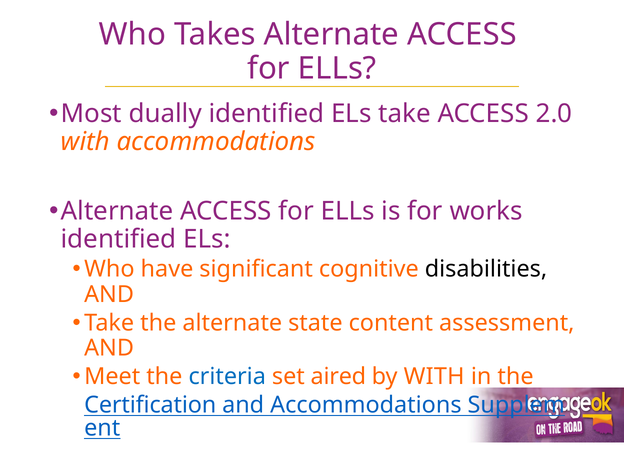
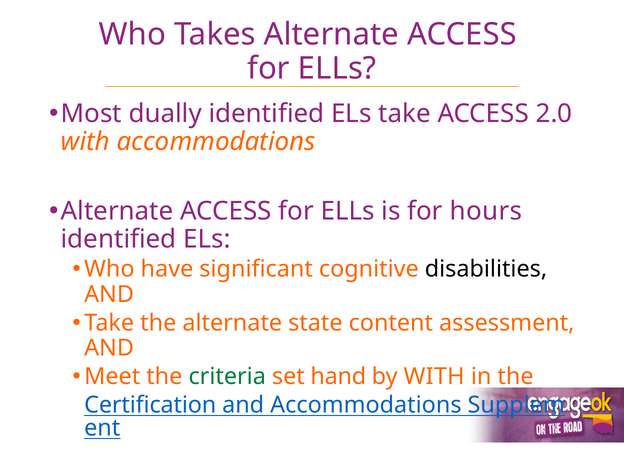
works: works -> hours
criteria colour: blue -> green
aired: aired -> hand
